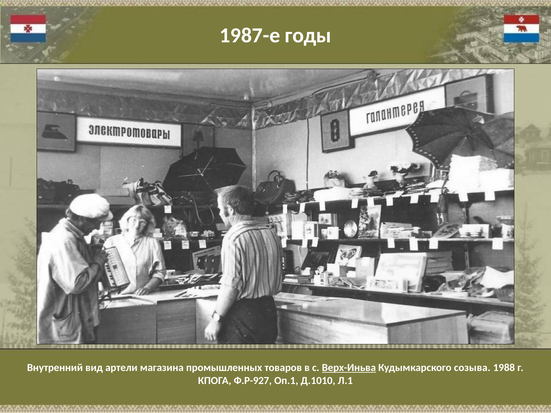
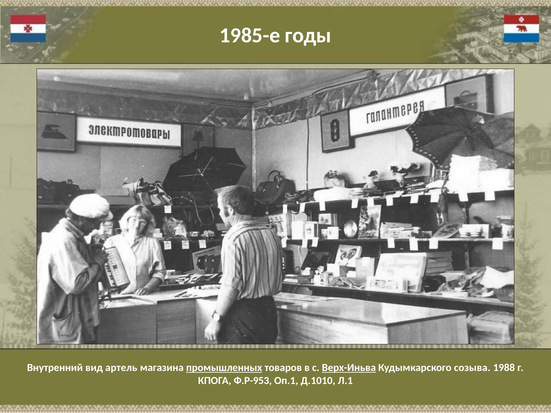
1987-е: 1987-е -> 1985-е
артели: артели -> артель
промышленных underline: none -> present
Ф.Р-927: Ф.Р-927 -> Ф.Р-953
